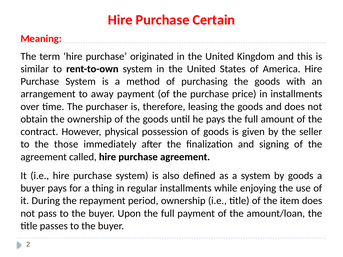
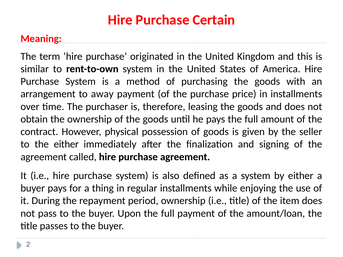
the those: those -> either
by goods: goods -> either
